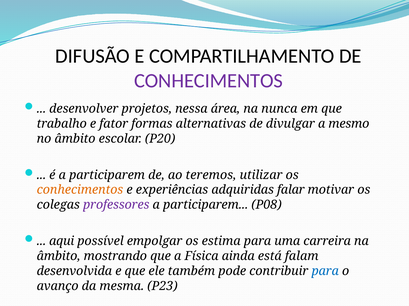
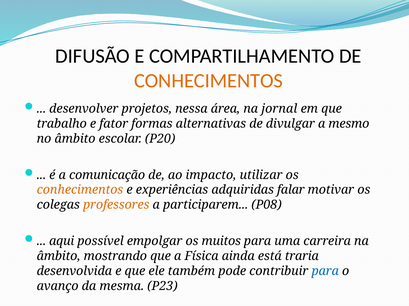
CONHECIMENTOS at (209, 81) colour: purple -> orange
nunca: nunca -> jornal
é a participarem: participarem -> comunicação
teremos: teremos -> impacto
professores colour: purple -> orange
estima: estima -> muitos
falam: falam -> traria
